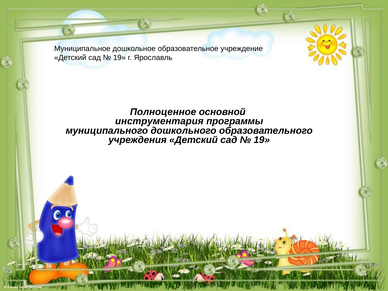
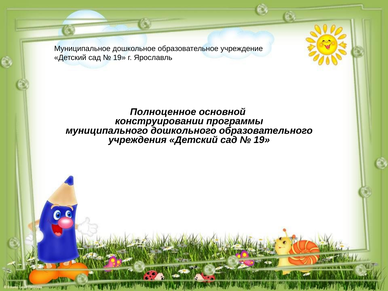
инструментария: инструментария -> конструировании
